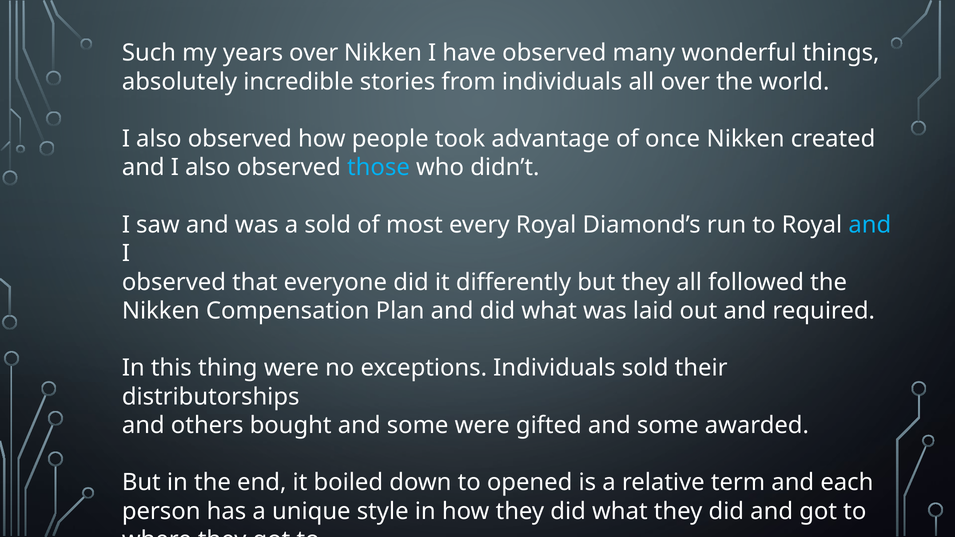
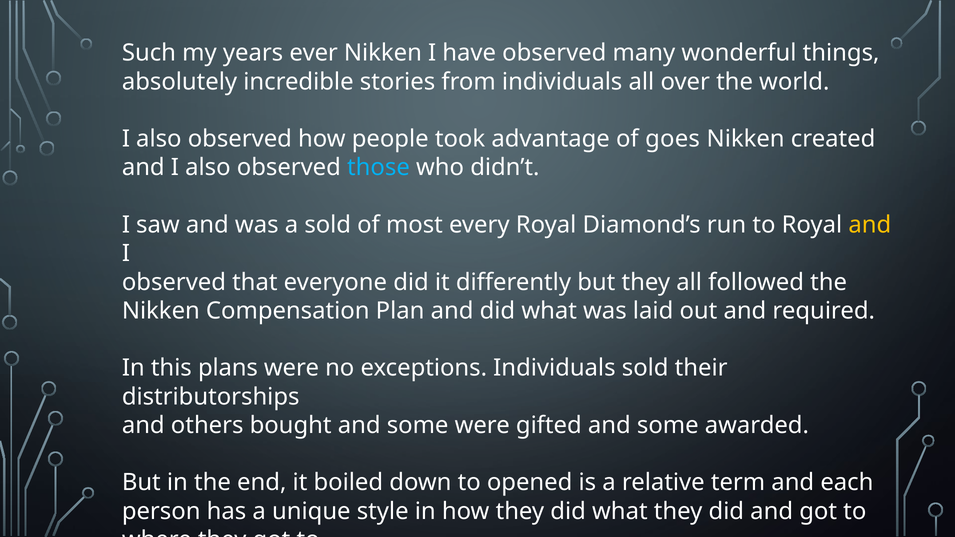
years over: over -> ever
once: once -> goes
and at (870, 225) colour: light blue -> yellow
thing: thing -> plans
